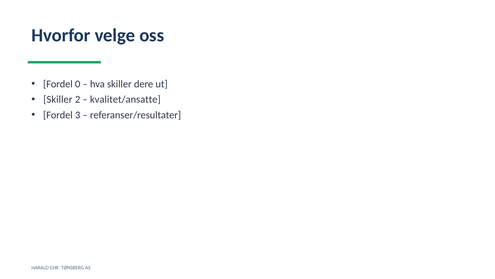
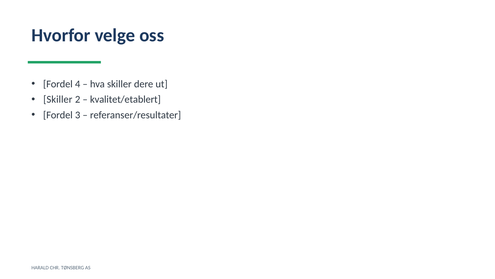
0: 0 -> 4
kvalitet/ansatte: kvalitet/ansatte -> kvalitet/etablert
